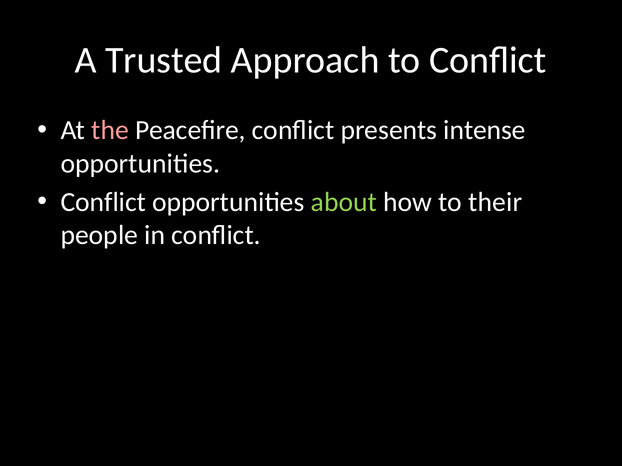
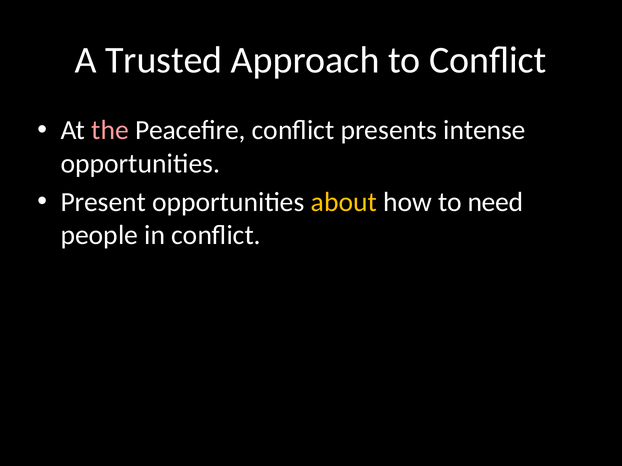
Conflict at (103, 202): Conflict -> Present
about colour: light green -> yellow
their: their -> need
